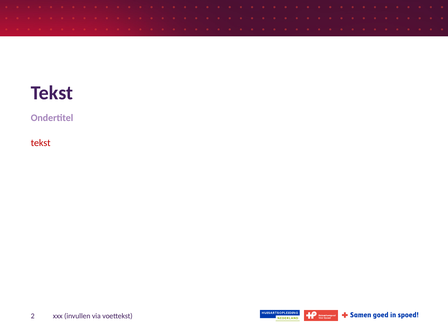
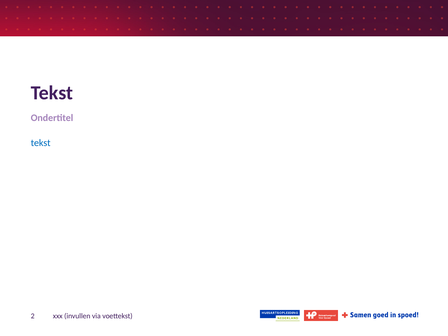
tekst at (41, 143) colour: red -> blue
